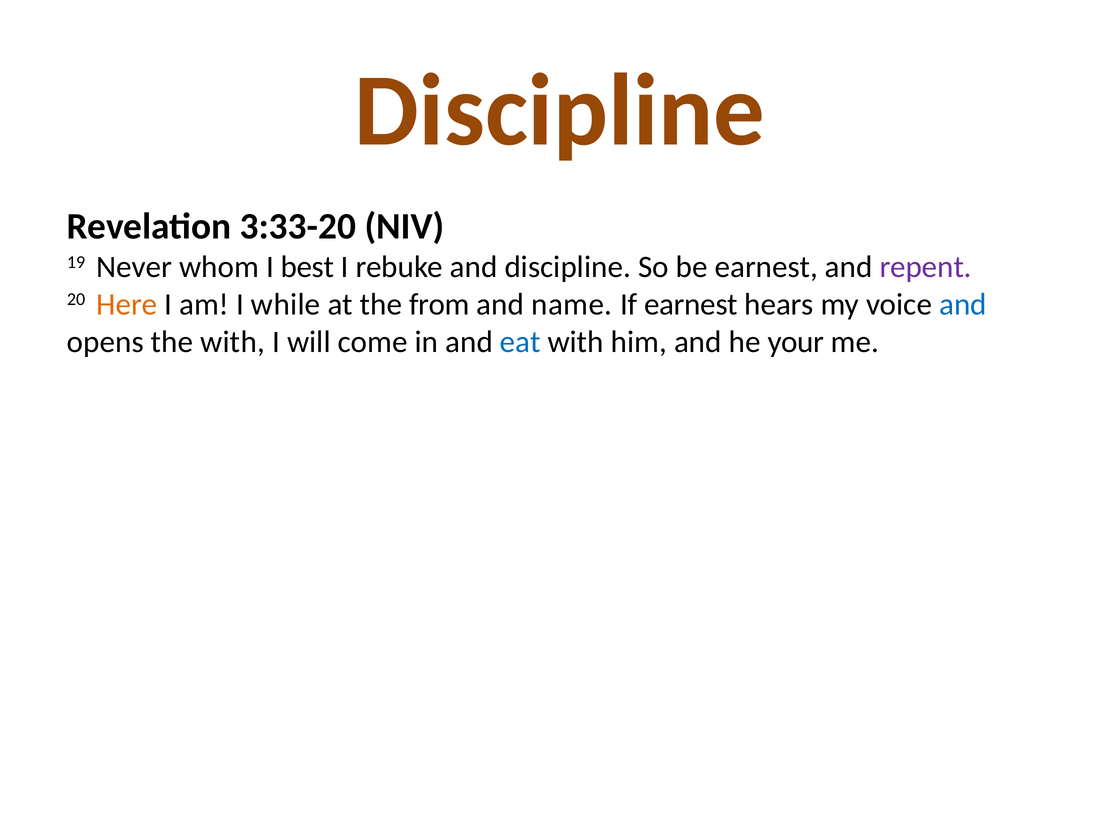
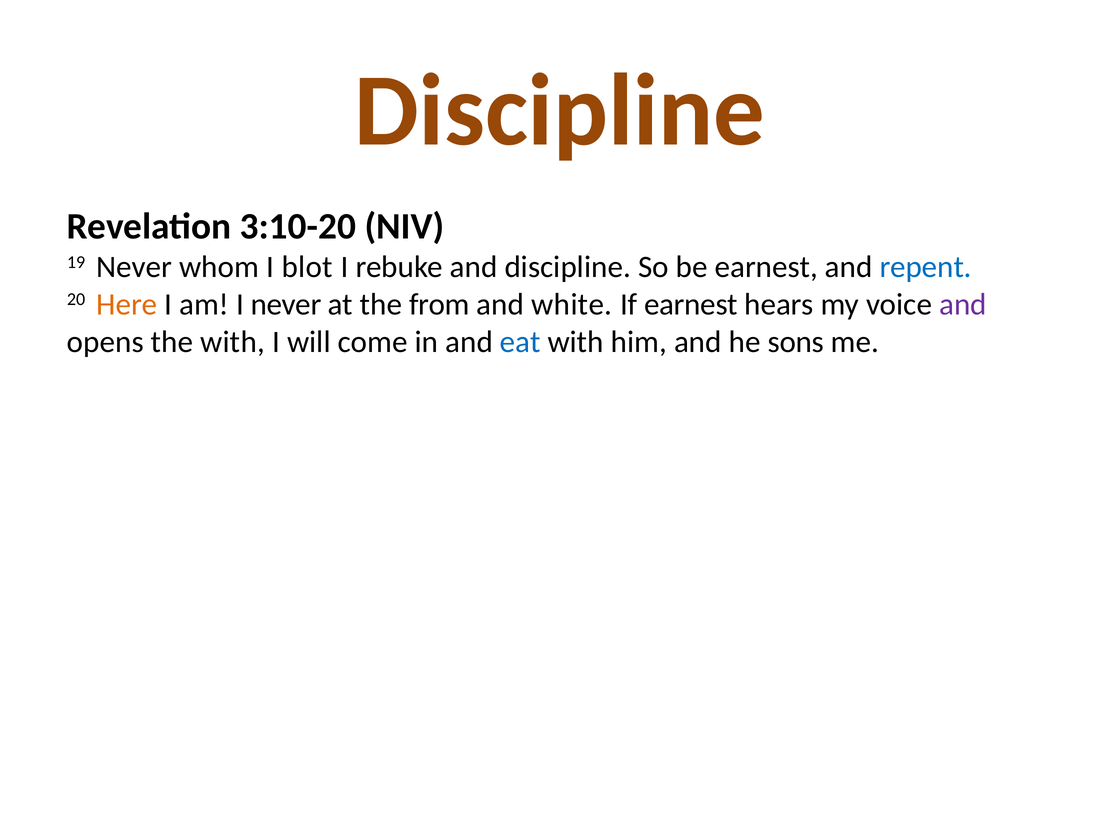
3:33-20: 3:33-20 -> 3:10-20
best: best -> blot
repent colour: purple -> blue
I while: while -> never
name: name -> white
and at (963, 305) colour: blue -> purple
your: your -> sons
